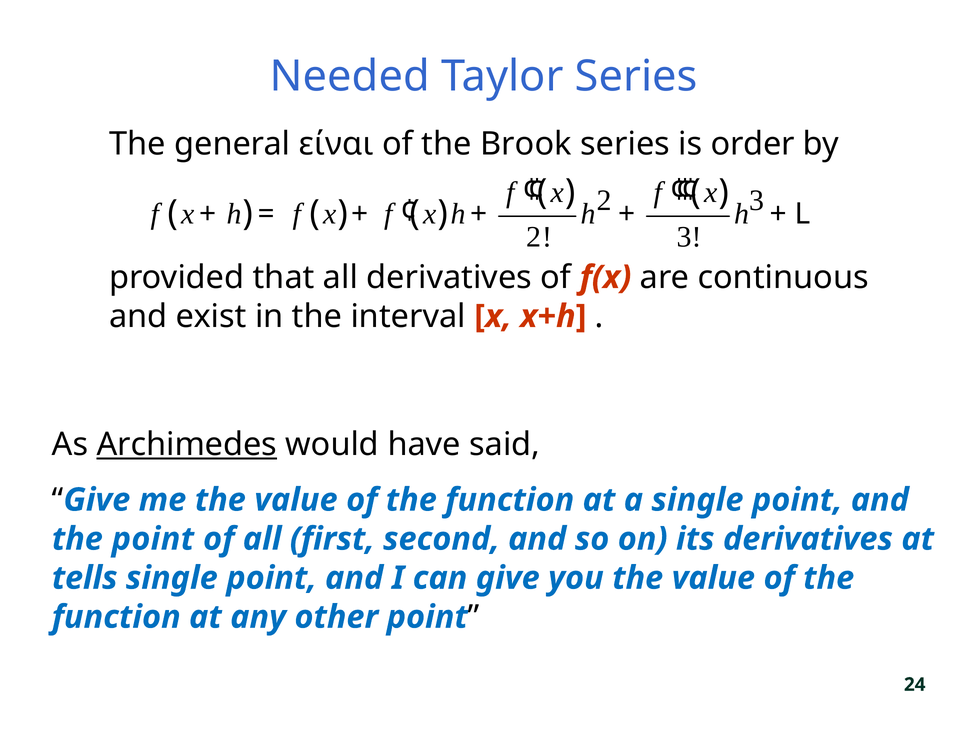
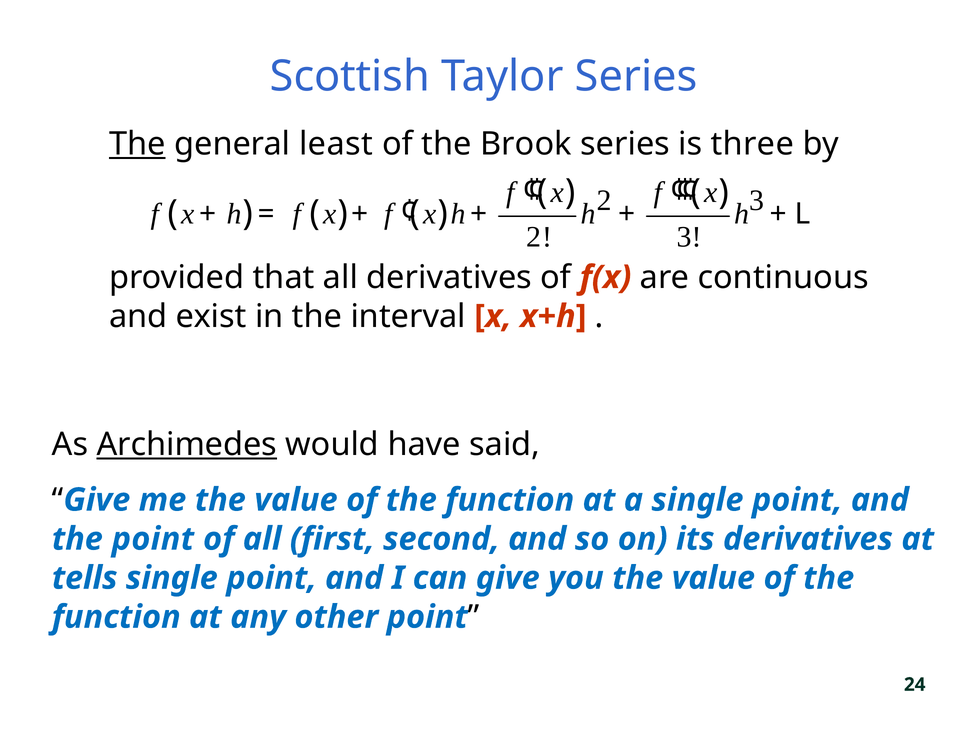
Needed: Needed -> Scottish
The at (137, 144) underline: none -> present
είναι: είναι -> least
order: order -> three
